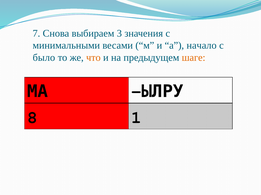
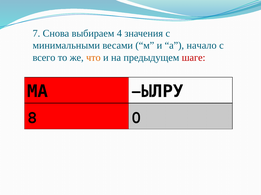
3: 3 -> 4
было: было -> всего
шаге colour: orange -> red
1: 1 -> 0
